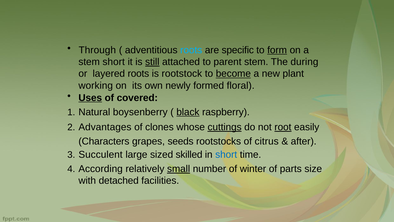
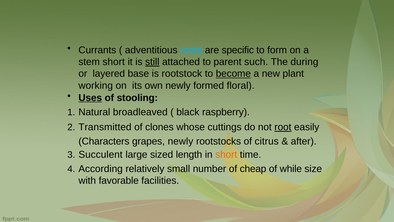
Through: Through -> Currants
form underline: present -> none
parent stem: stem -> such
layered roots: roots -> base
covered: covered -> stooling
boysenberry: boysenberry -> broadleaved
black underline: present -> none
Advantages: Advantages -> Transmitted
cuttings underline: present -> none
grapes seeds: seeds -> newly
skilled: skilled -> length
short at (226, 154) colour: blue -> orange
small underline: present -> none
winter: winter -> cheap
parts: parts -> while
detached: detached -> favorable
